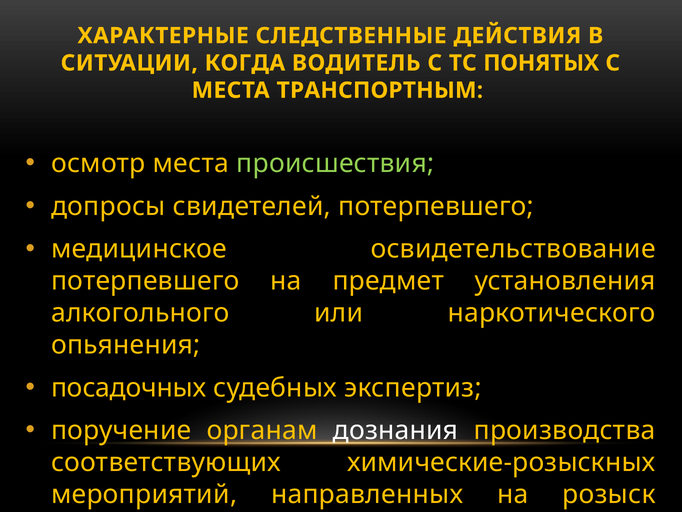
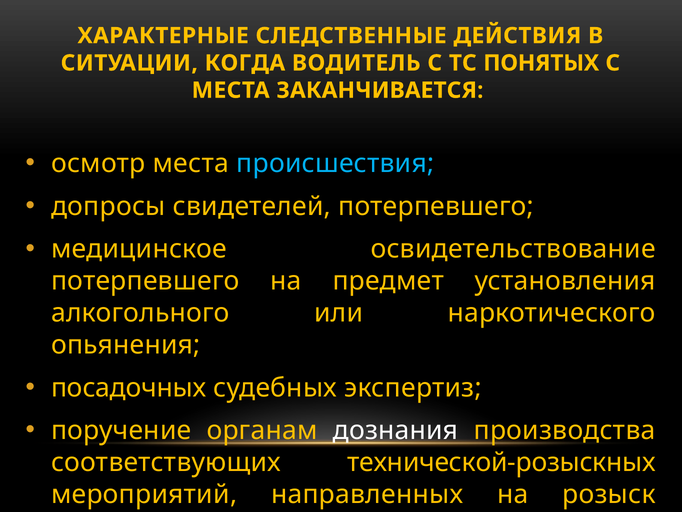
ТРАНСПОРТНЫМ: ТРАНСПОРТНЫМ -> ЗАКАНЧИВАЕТСЯ
происшествия colour: light green -> light blue
химические-розыскных: химические-розыскных -> технической-розыскных
